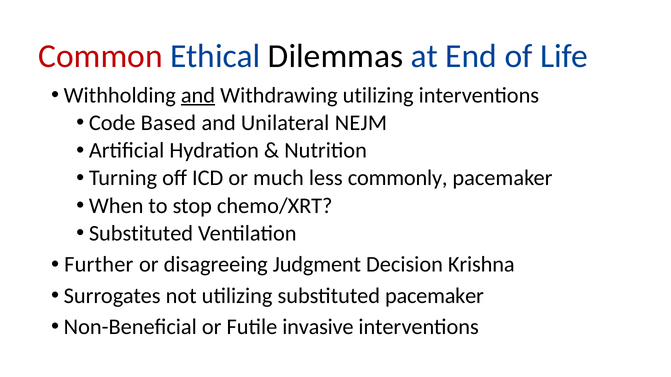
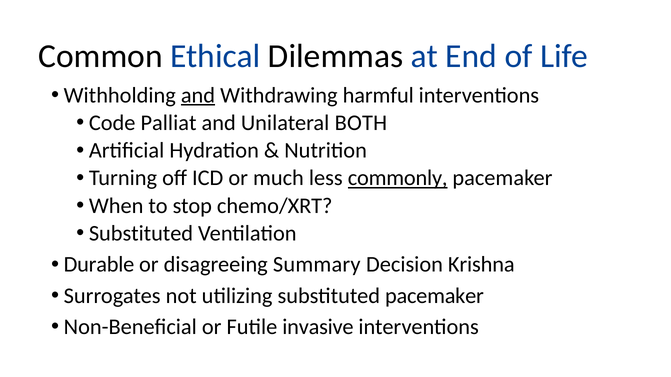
Common colour: red -> black
Withdrawing utilizing: utilizing -> harmful
Based: Based -> Palliat
NEJM: NEJM -> BOTH
commonly underline: none -> present
Further: Further -> Durable
Judgment: Judgment -> Summary
